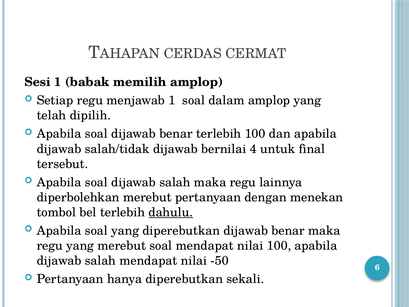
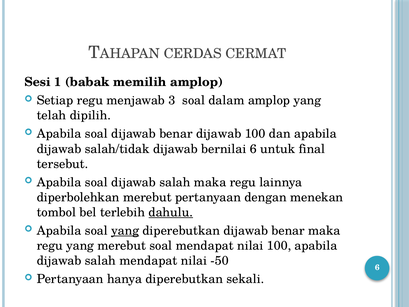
menjawab 1: 1 -> 3
benar terlebih: terlebih -> dijawab
bernilai 4: 4 -> 6
yang at (125, 231) underline: none -> present
